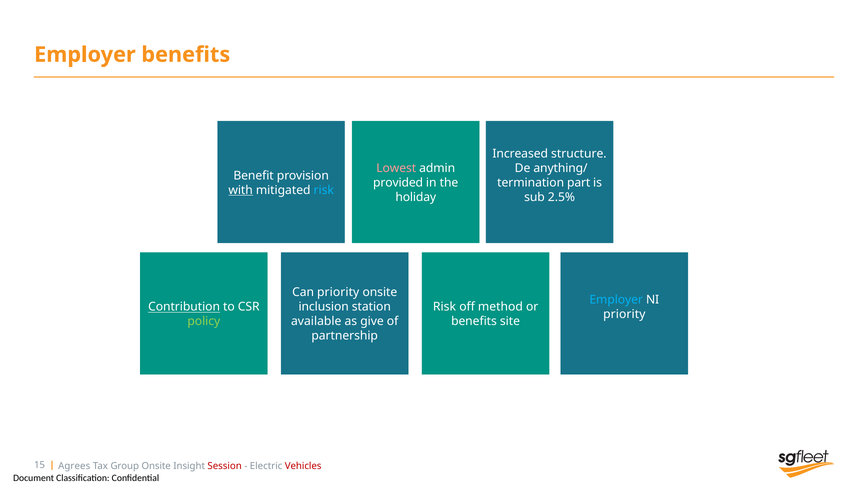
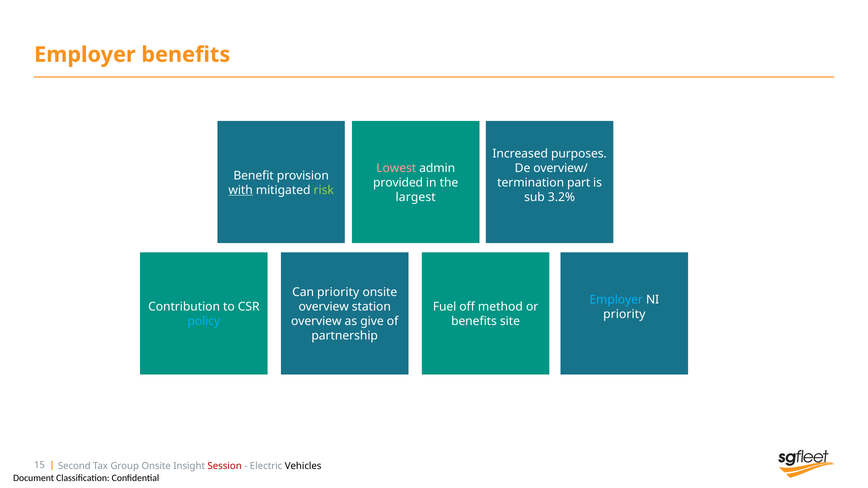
structure: structure -> purposes
anything/: anything/ -> overview/
risk at (324, 190) colour: light blue -> light green
holiday: holiday -> largest
2.5%: 2.5% -> 3.2%
Contribution underline: present -> none
inclusion at (324, 307): inclusion -> overview
Risk at (444, 307): Risk -> Fuel
policy colour: light green -> light blue
available at (316, 322): available -> overview
Agrees: Agrees -> Second
Vehicles colour: red -> black
